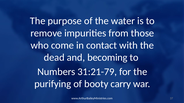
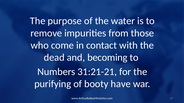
31:21-79: 31:21-79 -> 31:21-21
carry: carry -> have
